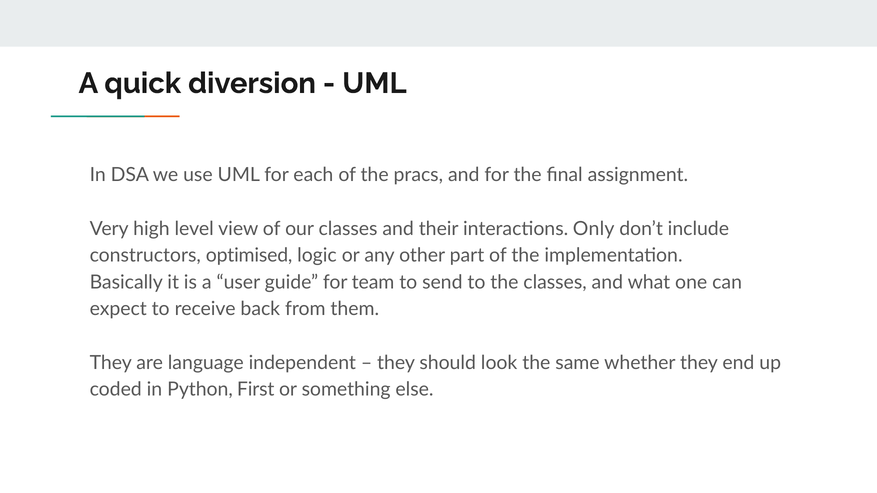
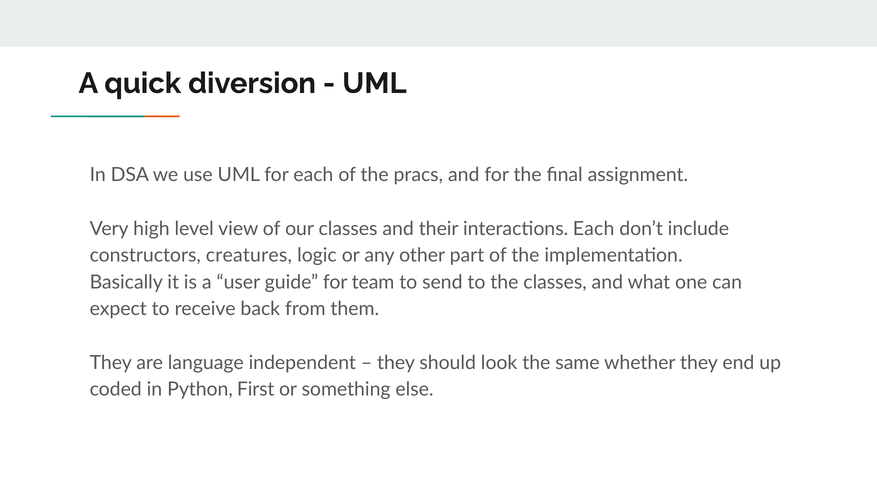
interactions Only: Only -> Each
optimised: optimised -> creatures
